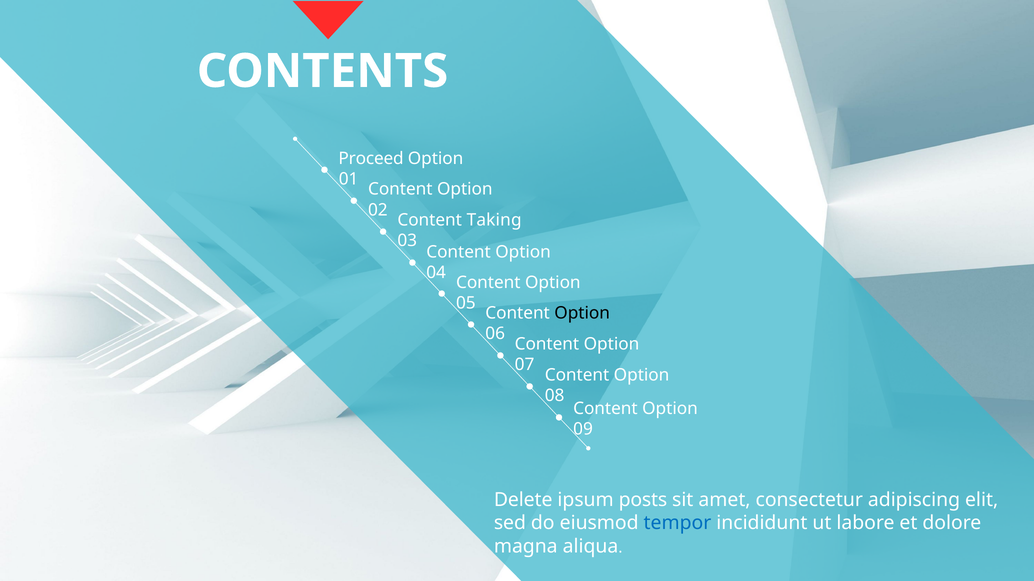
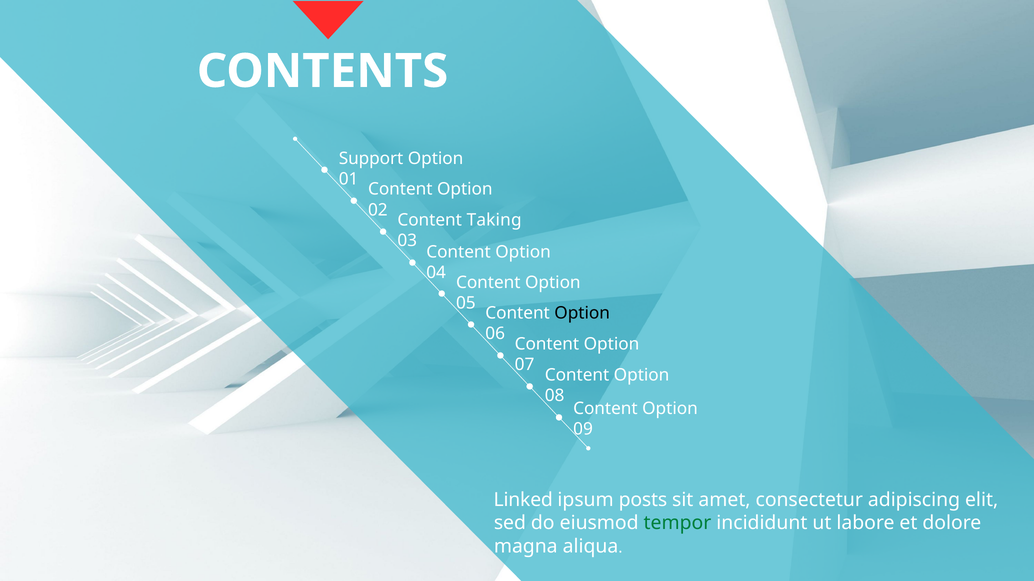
Proceed: Proceed -> Support
Delete: Delete -> Linked
tempor colour: blue -> green
